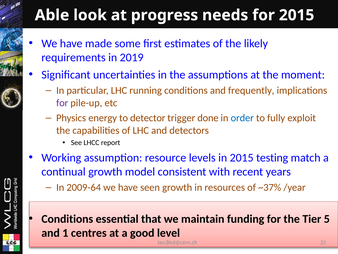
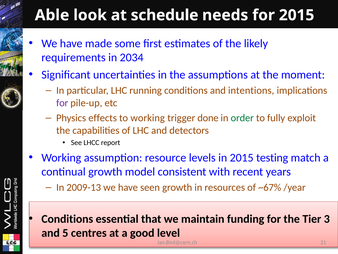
progress: progress -> schedule
2019: 2019 -> 2034
frequently: frequently -> intentions
energy: energy -> effects
to detector: detector -> working
order colour: blue -> green
2009-64: 2009-64 -> 2009-13
~37%: ~37% -> ~67%
5: 5 -> 3
1: 1 -> 5
